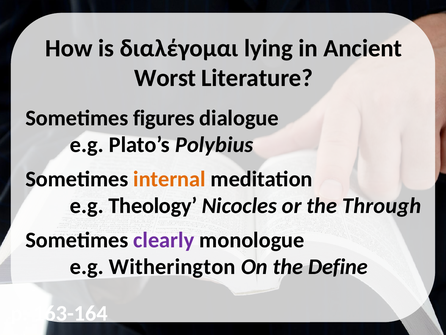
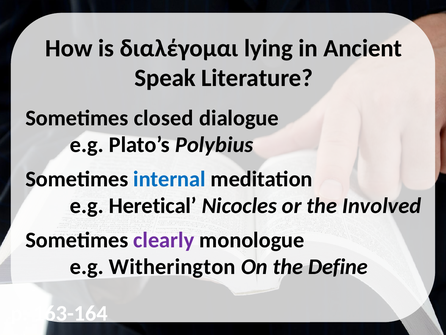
Worst: Worst -> Speak
figures: figures -> closed
internal colour: orange -> blue
Theology: Theology -> Heretical
Through: Through -> Involved
